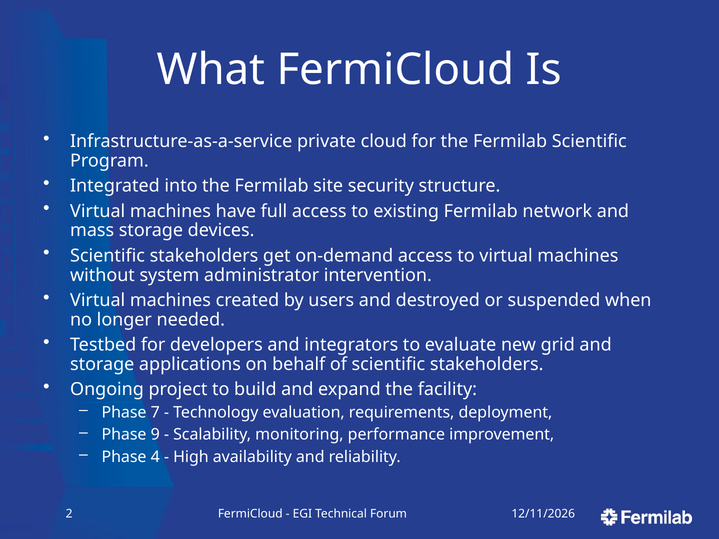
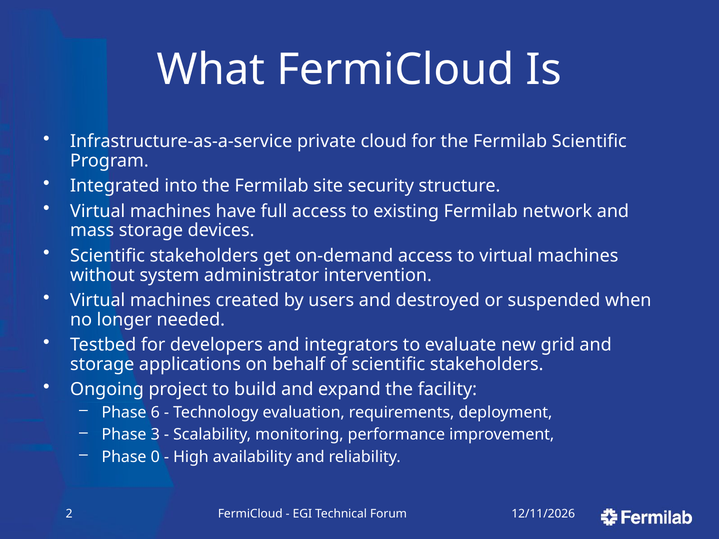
7: 7 -> 6
9: 9 -> 3
4: 4 -> 0
